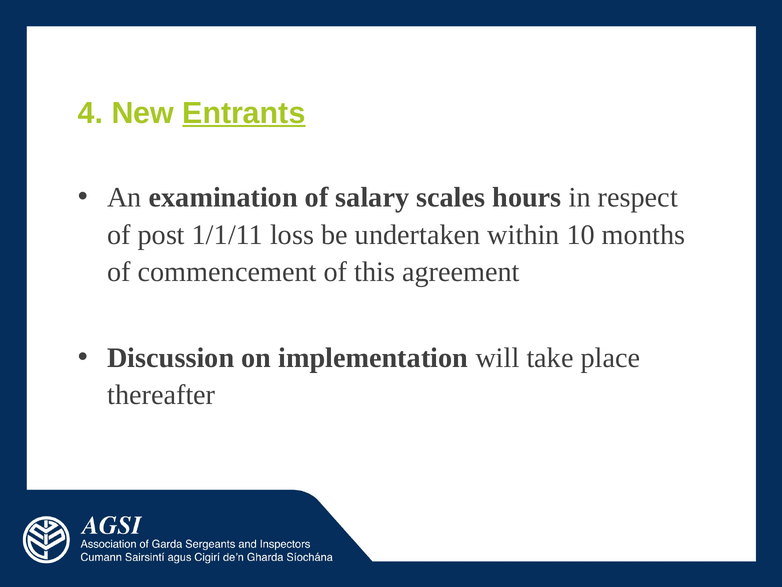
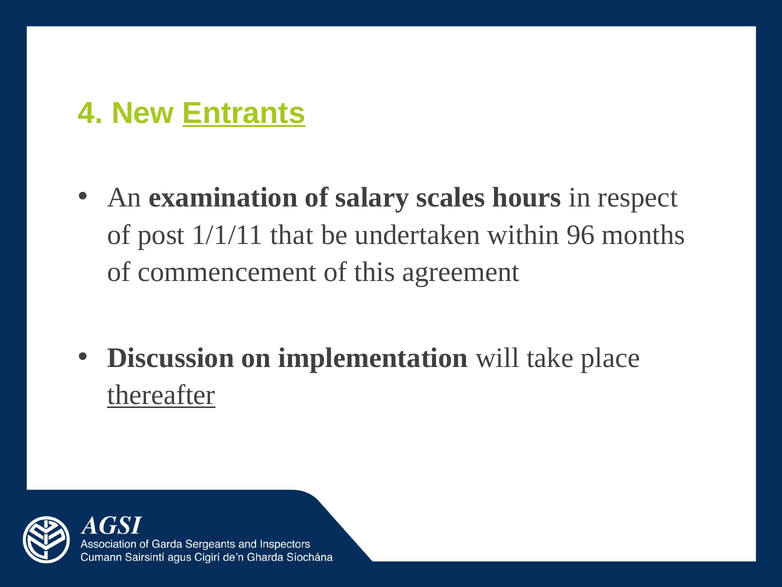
loss: loss -> that
10: 10 -> 96
thereafter underline: none -> present
